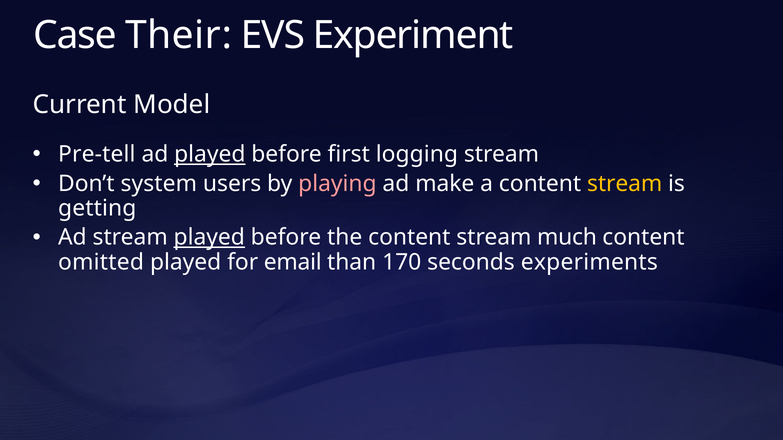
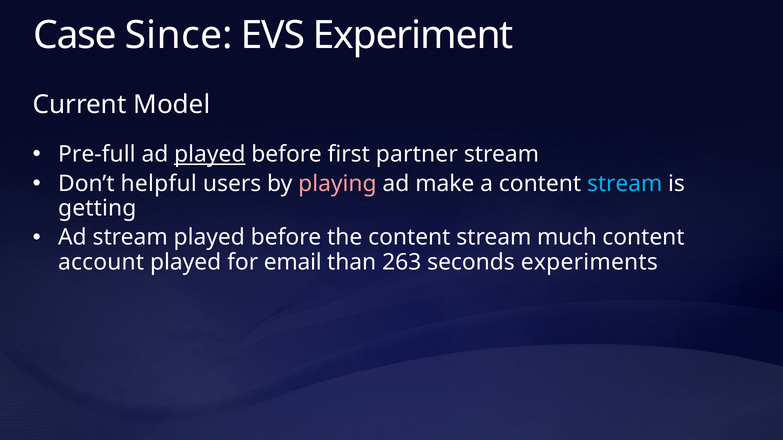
Their: Their -> Since
Pre-tell: Pre-tell -> Pre-full
logging: logging -> partner
system: system -> helpful
stream at (625, 184) colour: yellow -> light blue
played at (209, 238) underline: present -> none
omitted: omitted -> account
170: 170 -> 263
